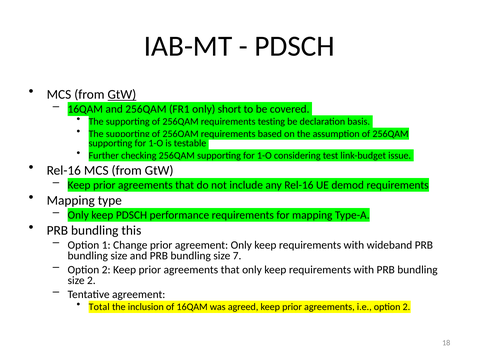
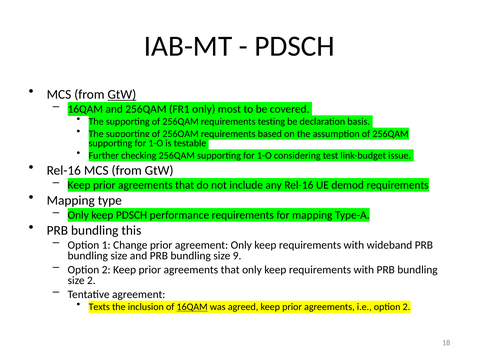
short: short -> most
7: 7 -> 9
Total: Total -> Texts
16QAM at (192, 307) underline: none -> present
